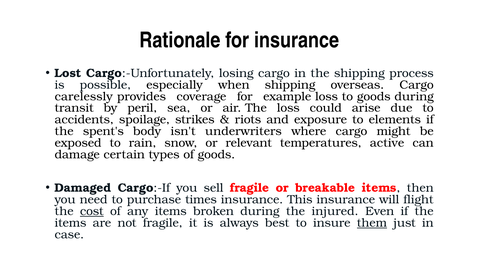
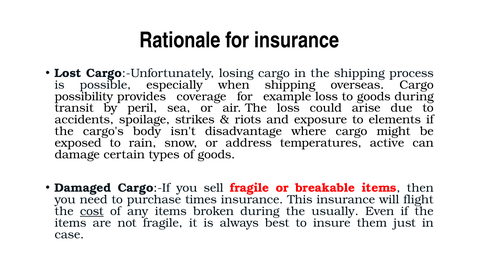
carelessly: carelessly -> possibility
spent's: spent's -> cargo's
underwriters: underwriters -> disadvantage
relevant: relevant -> address
injured: injured -> usually
them underline: present -> none
